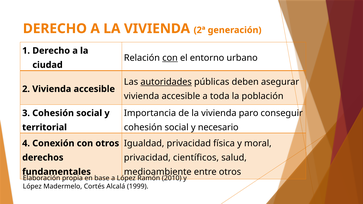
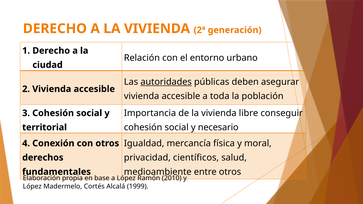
con at (170, 58) underline: present -> none
paro: paro -> libre
Igualdad privacidad: privacidad -> mercancía
